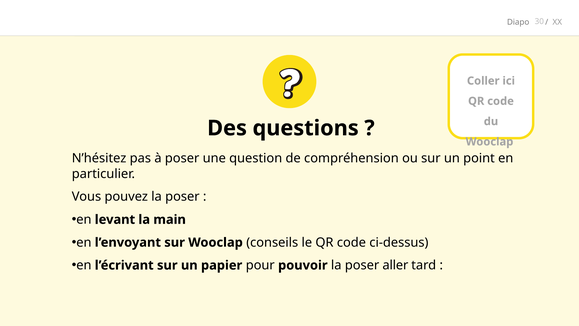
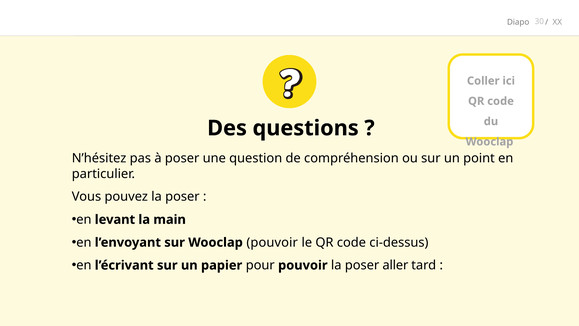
Wooclap conseils: conseils -> pouvoir
